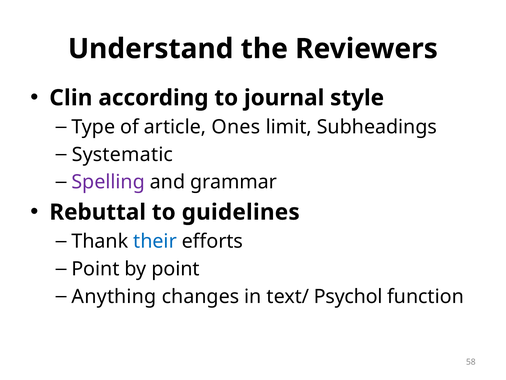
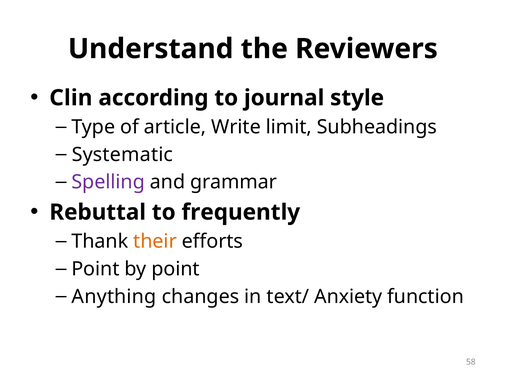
Ones: Ones -> Write
guidelines: guidelines -> frequently
their colour: blue -> orange
Psychol: Psychol -> Anxiety
